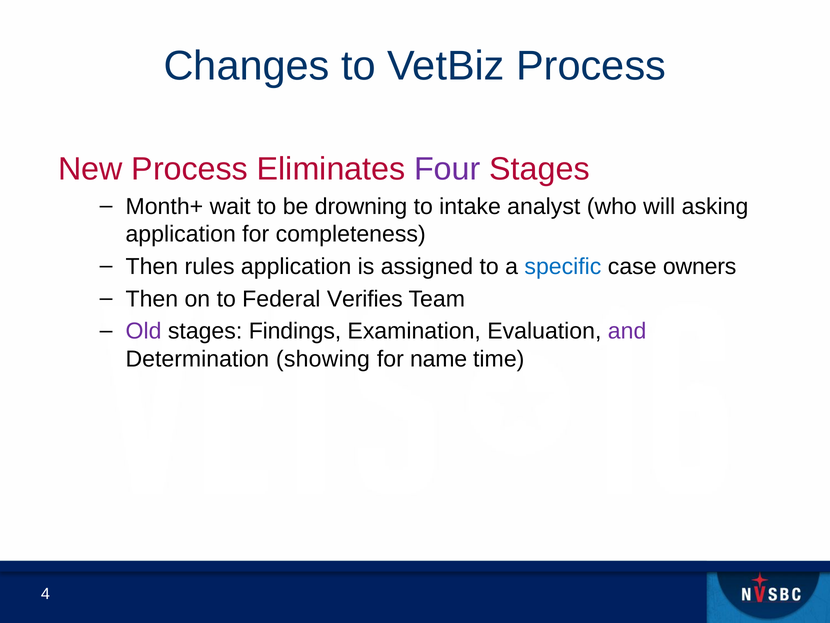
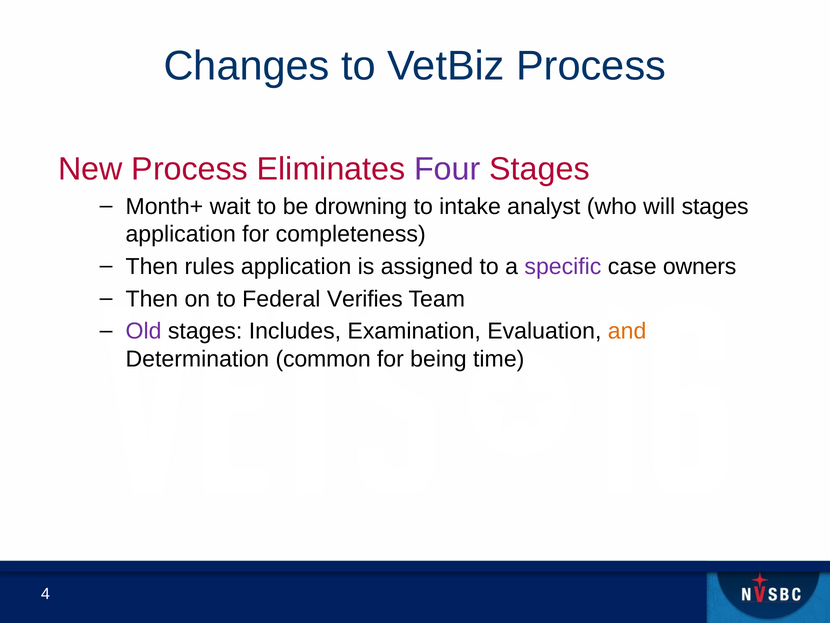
will asking: asking -> stages
specific colour: blue -> purple
Findings: Findings -> Includes
and colour: purple -> orange
showing: showing -> common
name: name -> being
